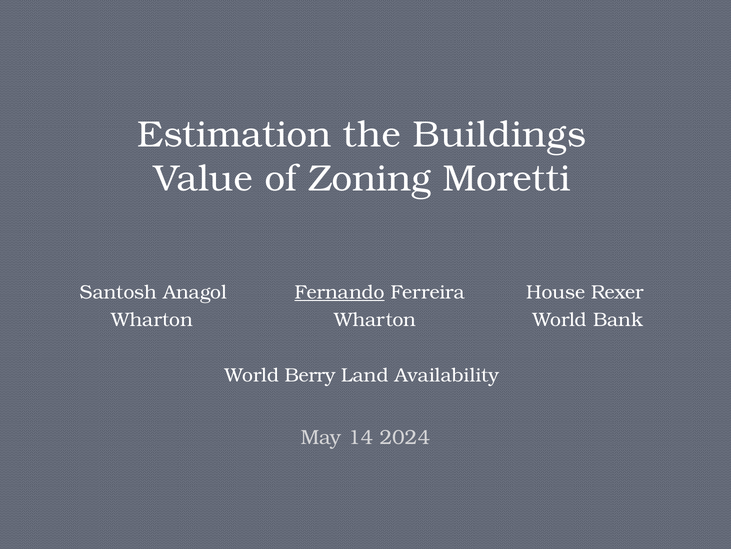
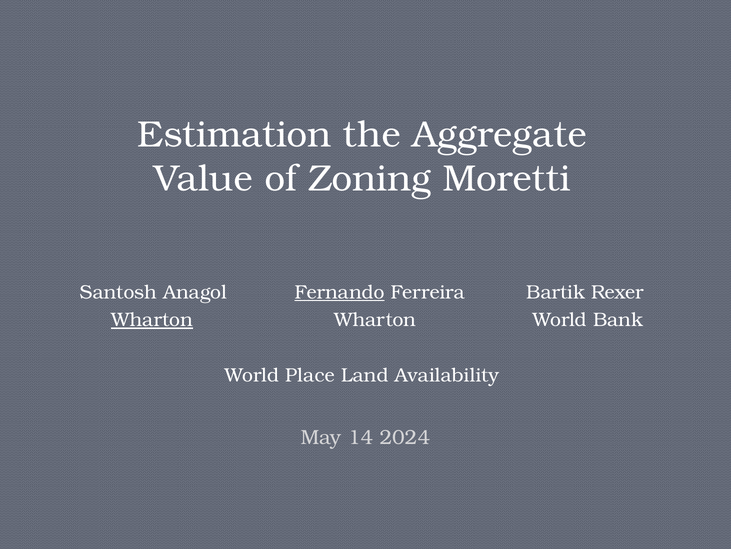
Buildings: Buildings -> Aggregate
House: House -> Bartik
Wharton at (152, 319) underline: none -> present
Berry: Berry -> Place
